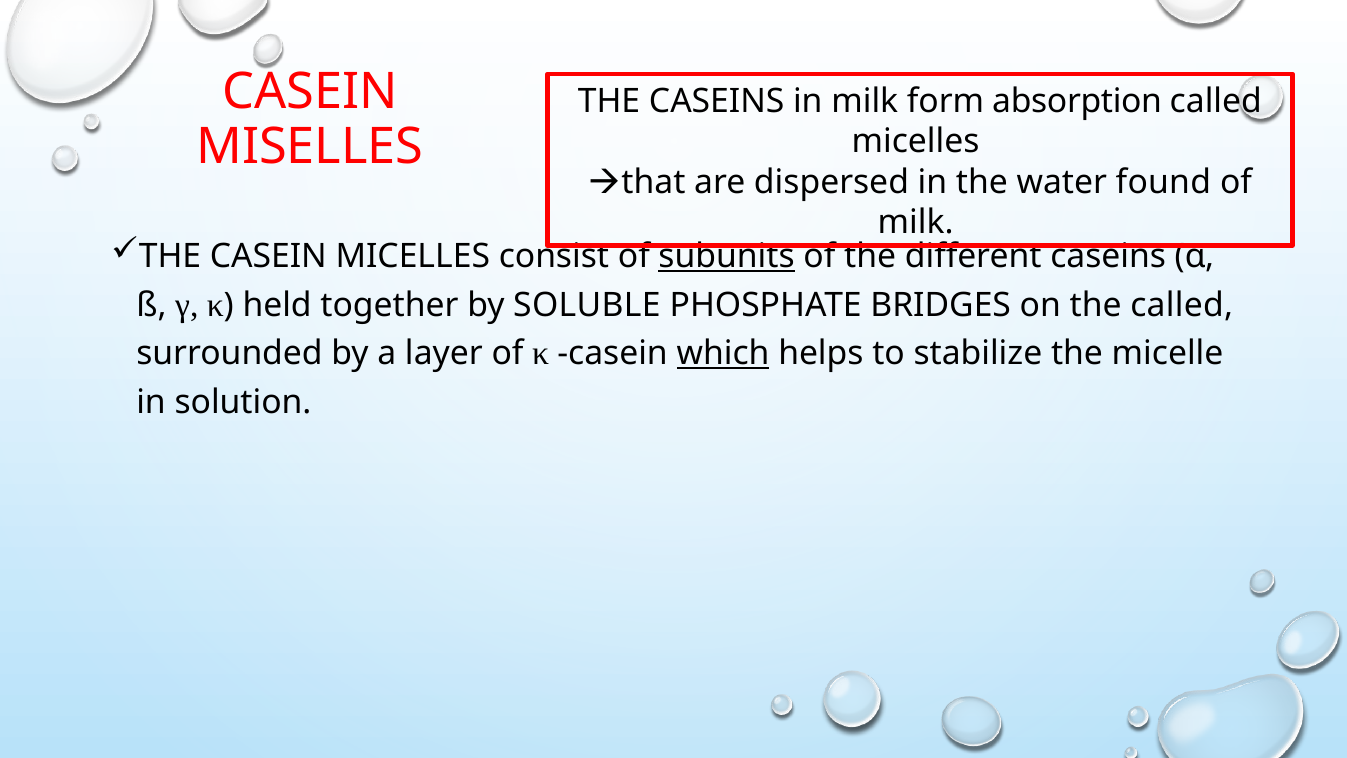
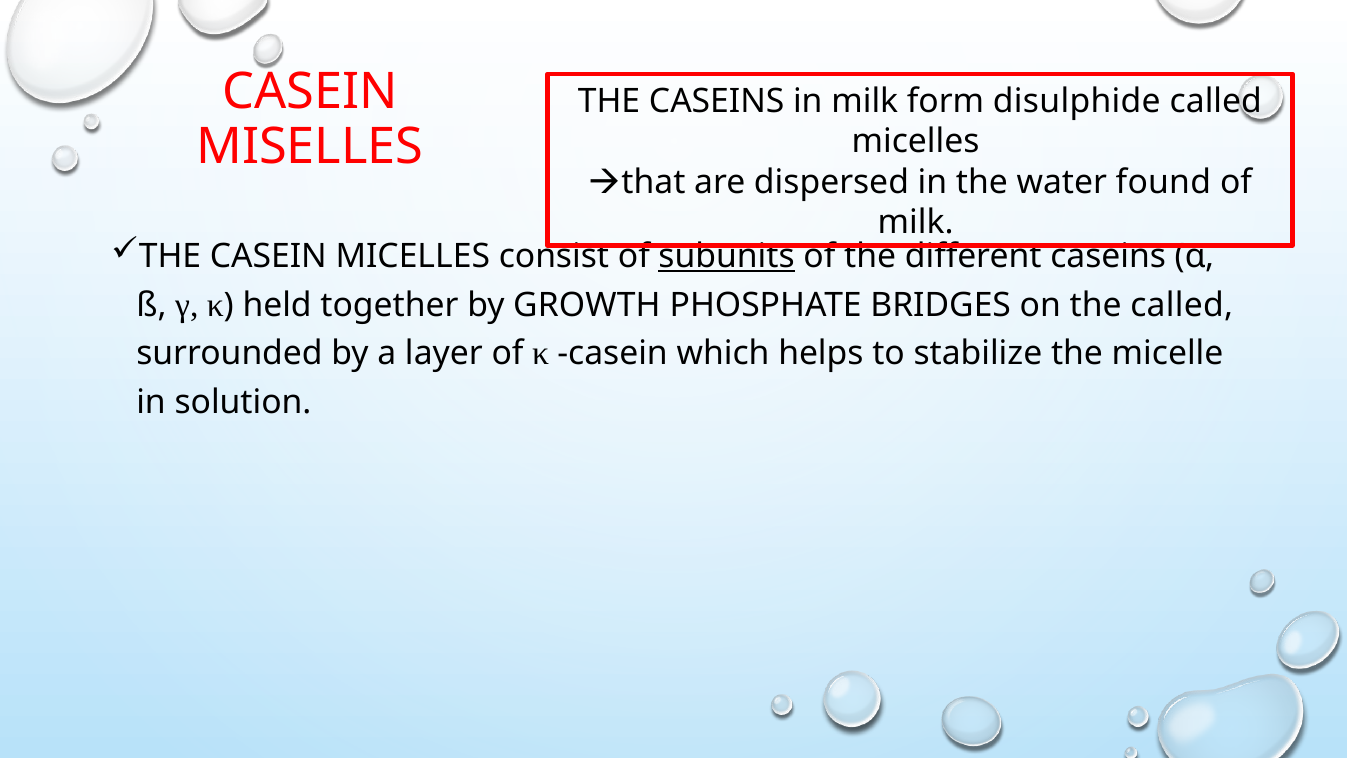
absorption: absorption -> disulphide
SOLUBLE: SOLUBLE -> GROWTH
which underline: present -> none
